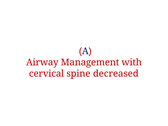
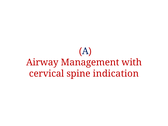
decreased: decreased -> indication
